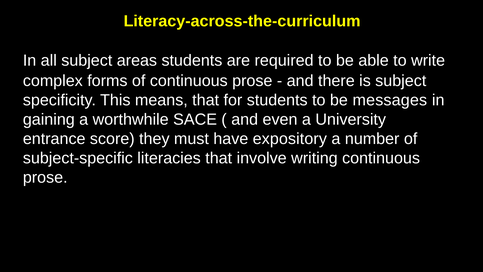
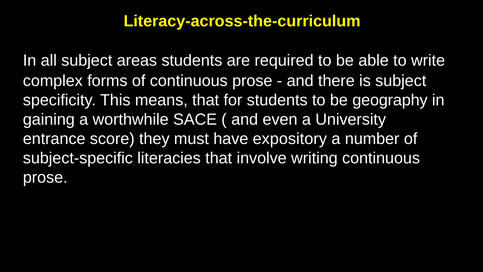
messages: messages -> geography
